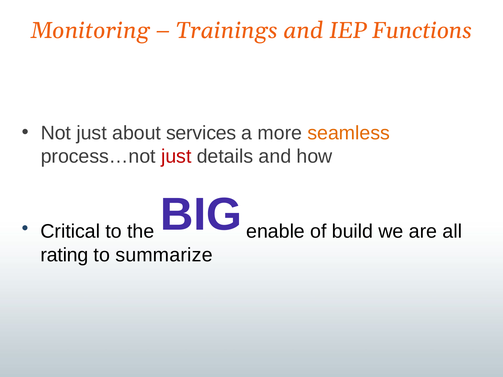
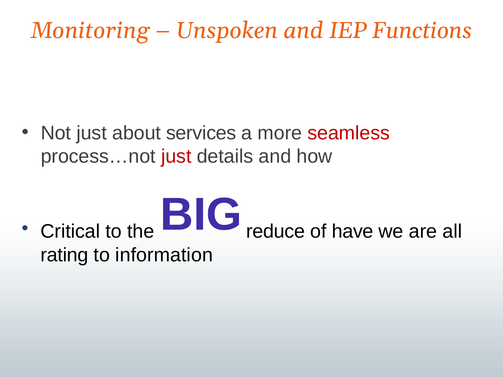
Trainings: Trainings -> Unspoken
seamless colour: orange -> red
enable: enable -> reduce
build: build -> have
summarize: summarize -> information
